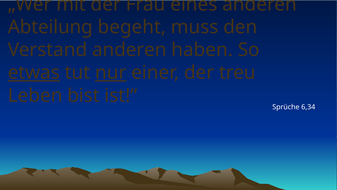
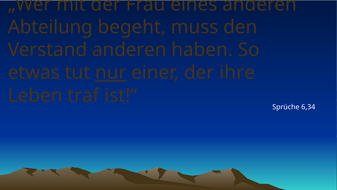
etwas underline: present -> none
treu: treu -> ihre
bist: bist -> traf
